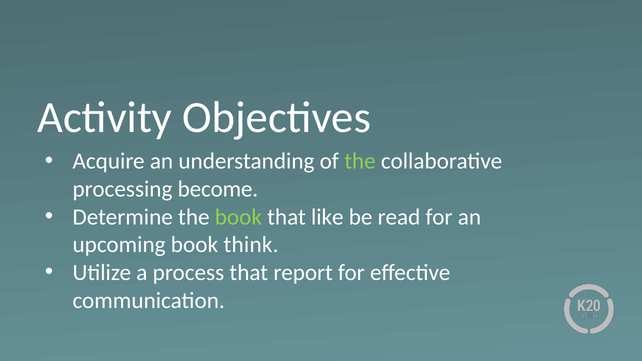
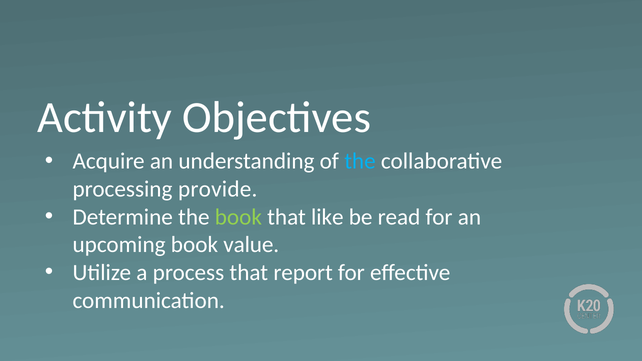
the at (360, 161) colour: light green -> light blue
become: become -> provide
think: think -> value
